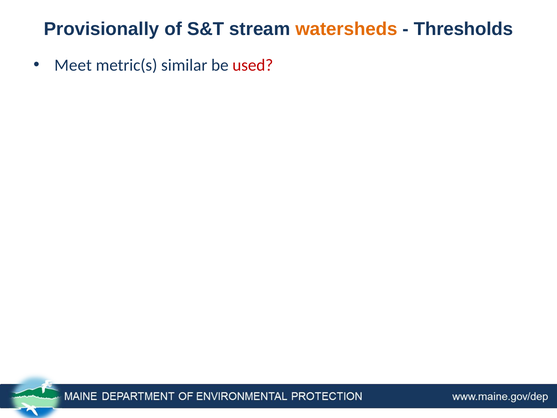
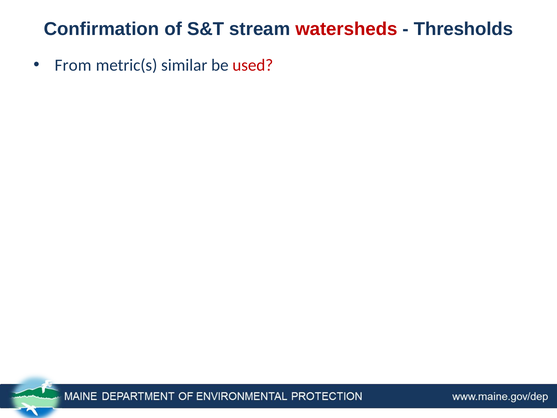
Provisionally: Provisionally -> Confirmation
watersheds colour: orange -> red
Meet: Meet -> From
